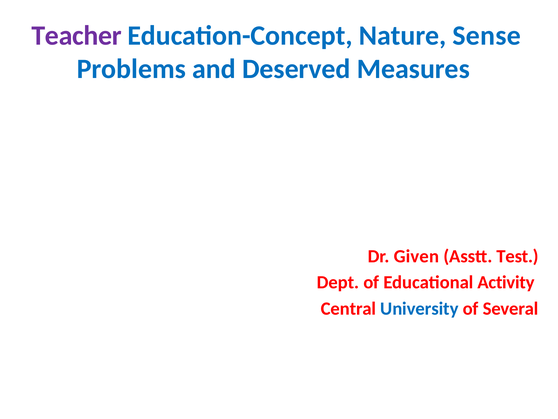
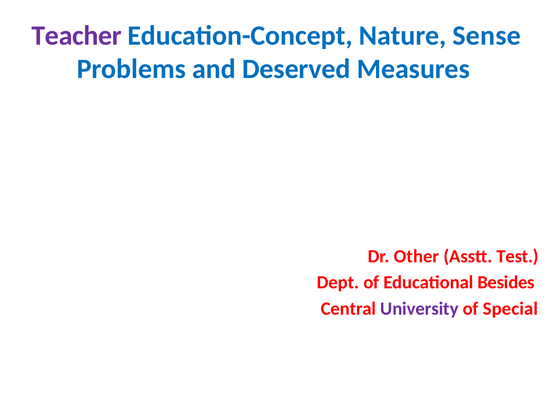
Given: Given -> Other
Activity: Activity -> Besides
University colour: blue -> purple
Several: Several -> Special
